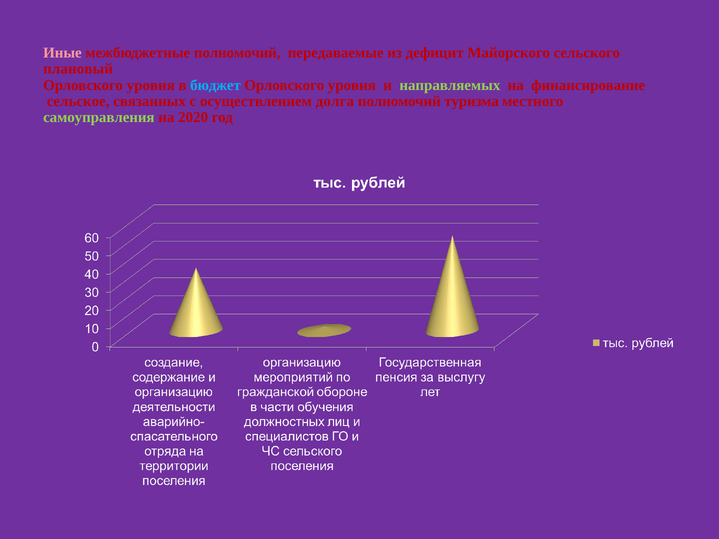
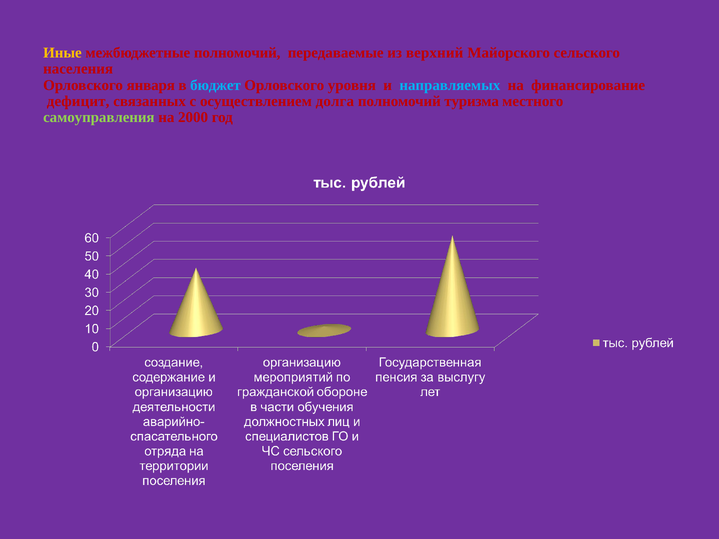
Иные colour: pink -> yellow
дефицит: дефицит -> верхний
плановый: плановый -> населения
уровня at (151, 85): уровня -> января
направляемых colour: light green -> light blue
сельское: сельское -> дефицит
2020: 2020 -> 2000
